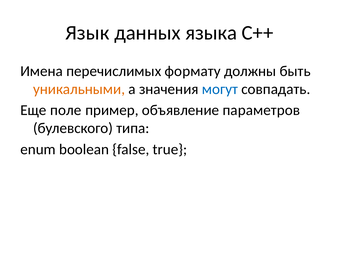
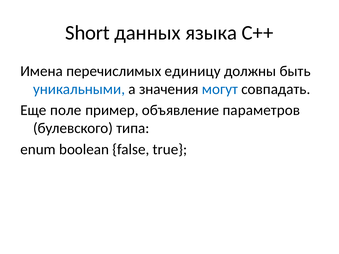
Язык: Язык -> Short
формату: формату -> единицу
уникальными colour: orange -> blue
